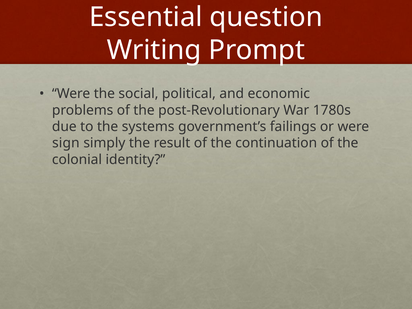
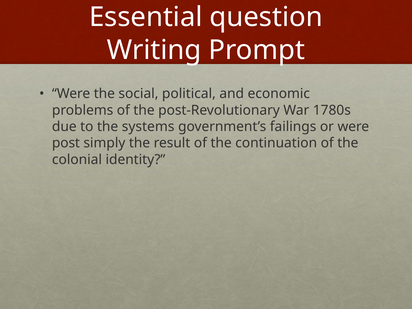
sign: sign -> post
